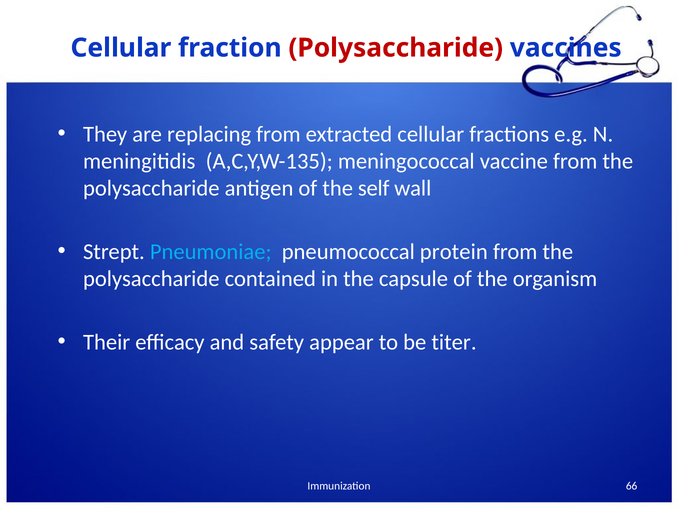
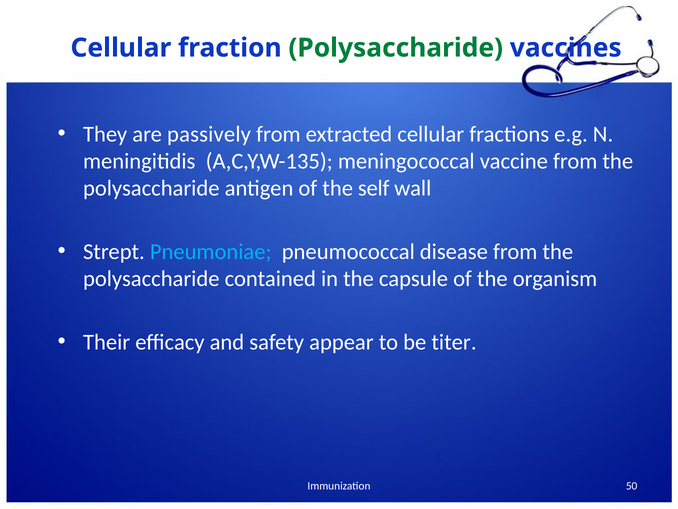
Polysaccharide at (396, 48) colour: red -> green
replacing: replacing -> passively
protein: protein -> disease
66: 66 -> 50
